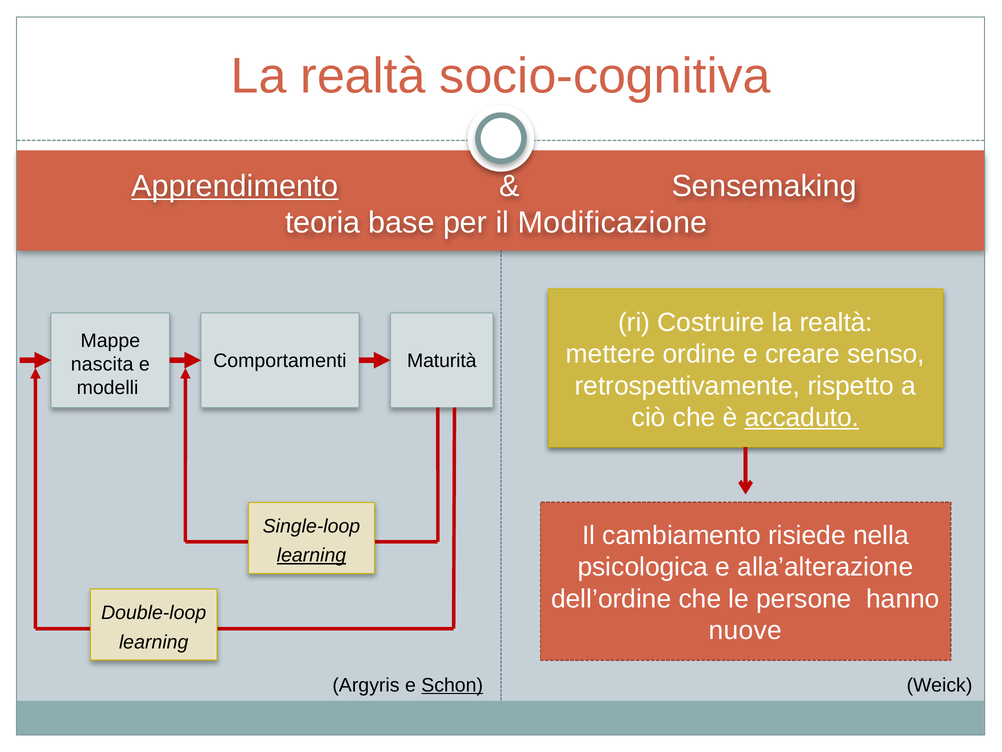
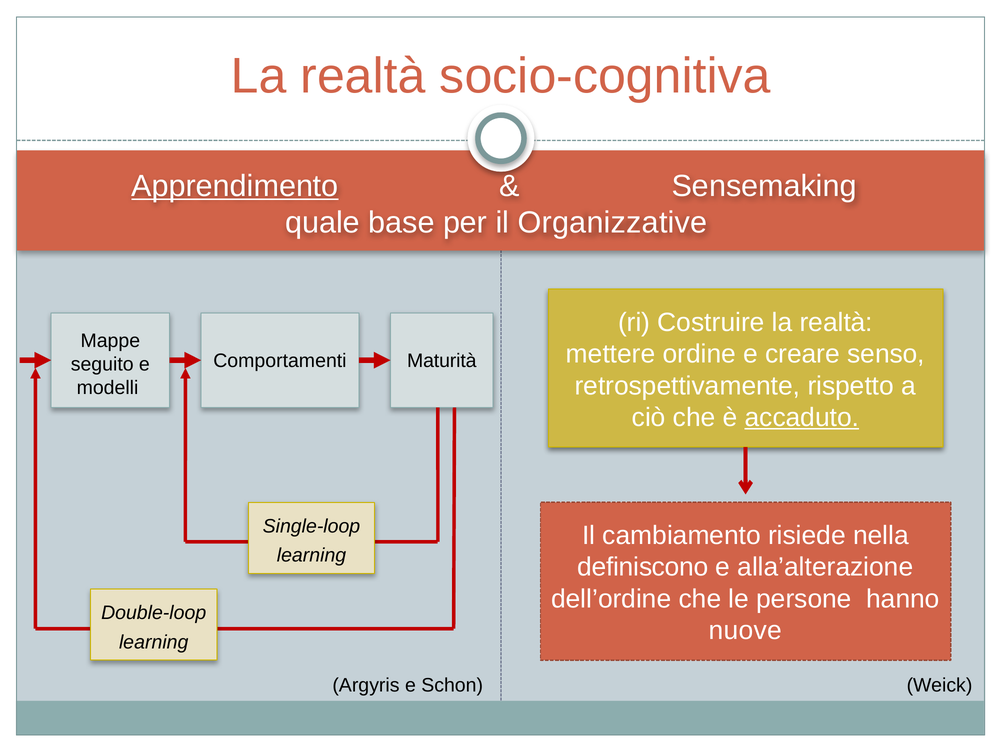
teoria: teoria -> quale
Modificazione: Modificazione -> Organizzative
nascita: nascita -> seguito
learning at (311, 555) underline: present -> none
psicologica: psicologica -> definiscono
Schon underline: present -> none
